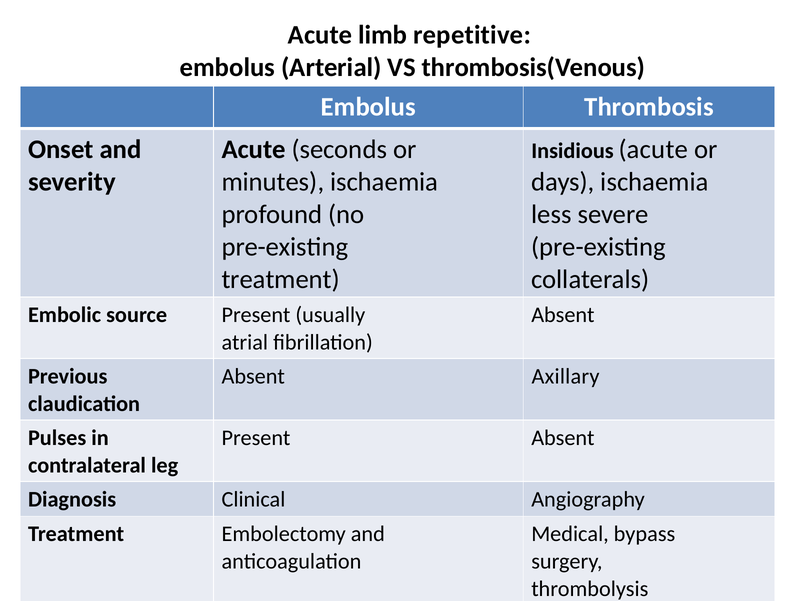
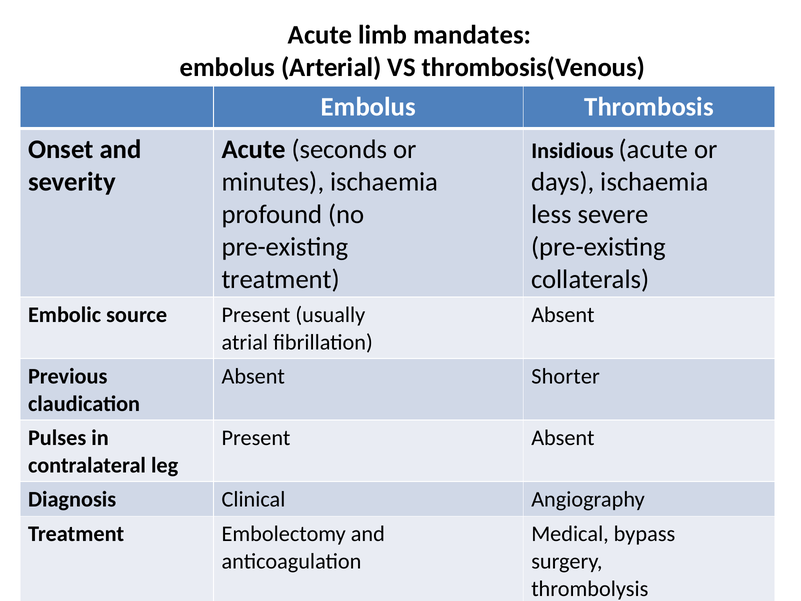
repetitive: repetitive -> mandates
Axillary: Axillary -> Shorter
